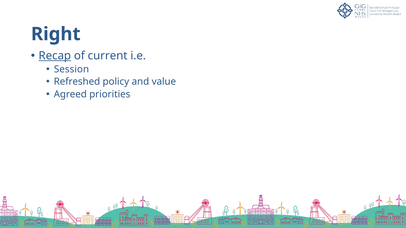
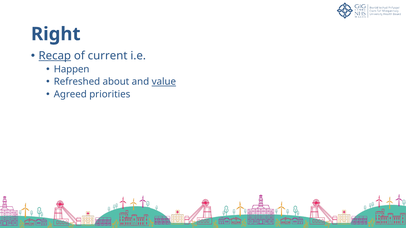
Session: Session -> Happen
policy: policy -> about
value underline: none -> present
